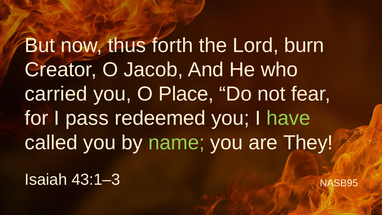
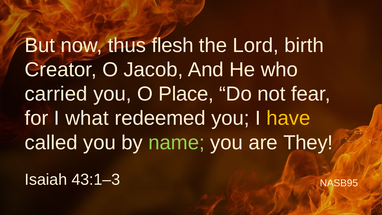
forth: forth -> flesh
burn: burn -> birth
pass: pass -> what
have colour: light green -> yellow
